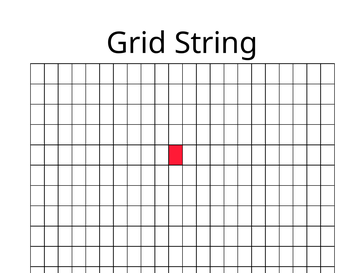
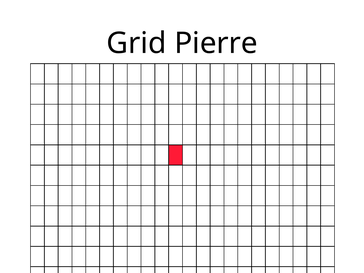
String: String -> Pierre
